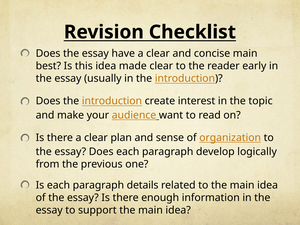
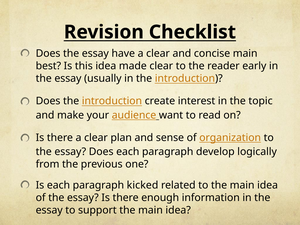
details: details -> kicked
